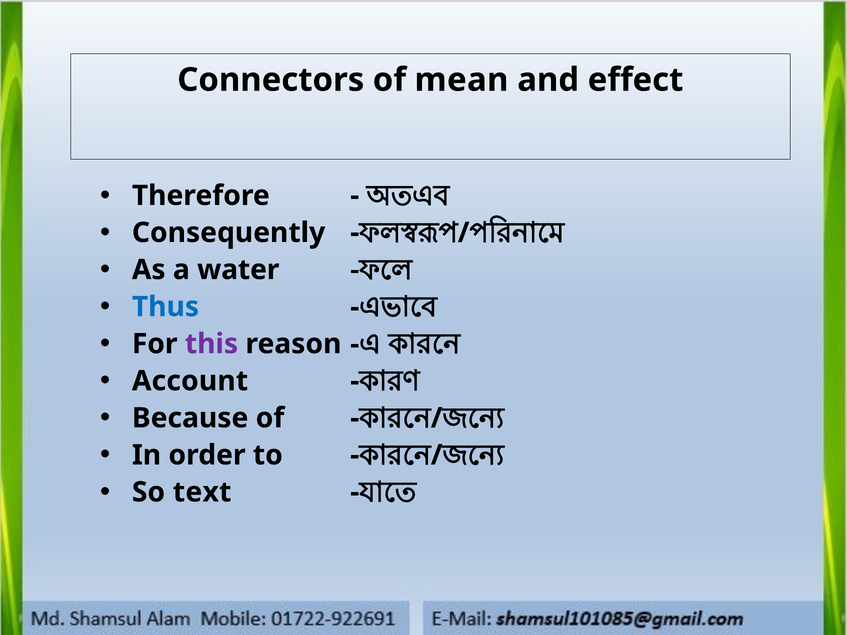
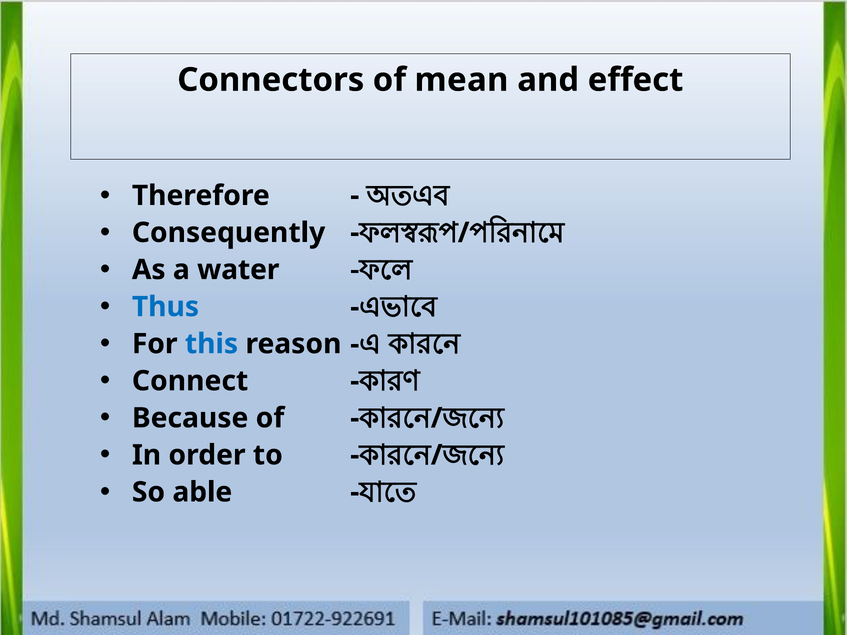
this colour: purple -> blue
Account: Account -> Connect
text: text -> able
